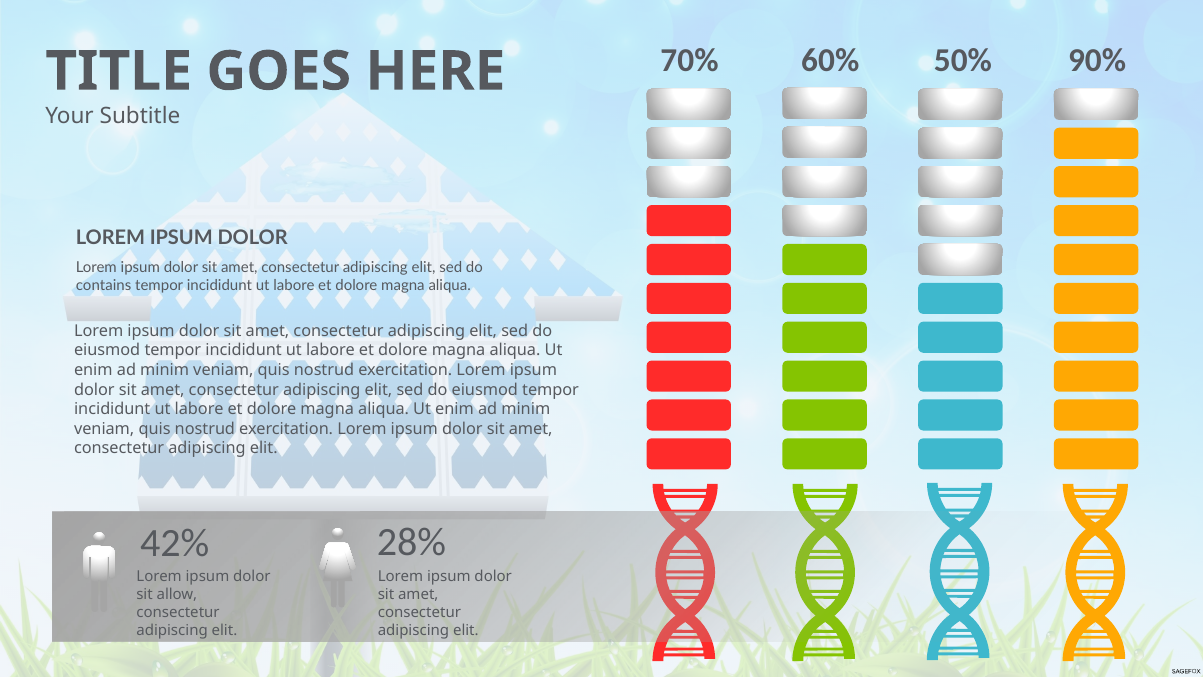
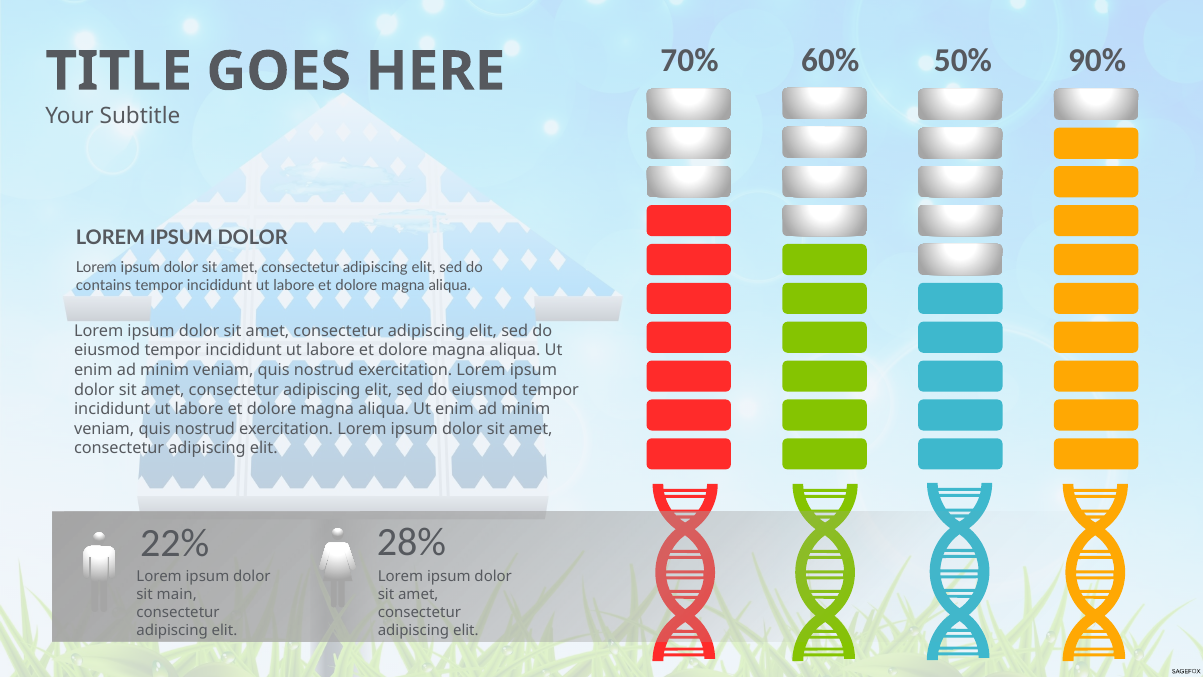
42%: 42% -> 22%
allow: allow -> main
